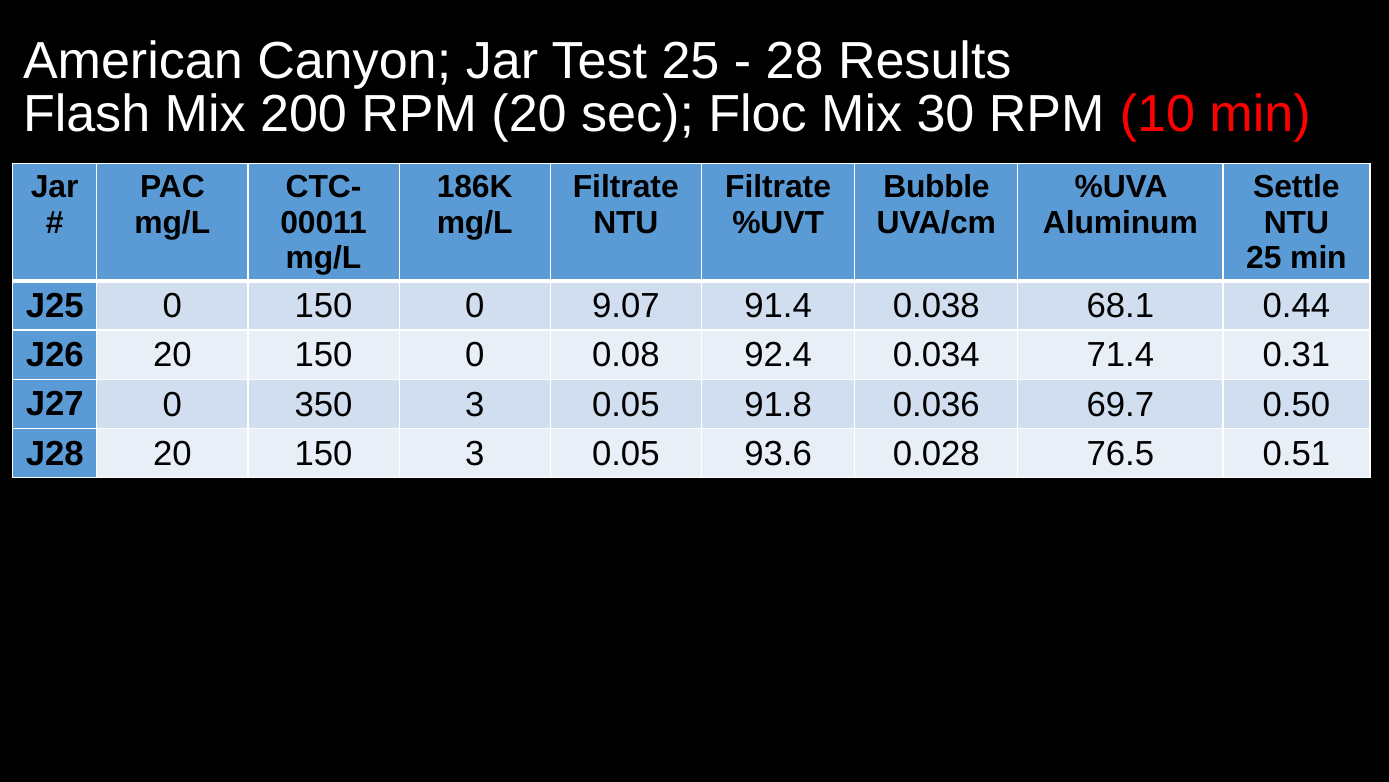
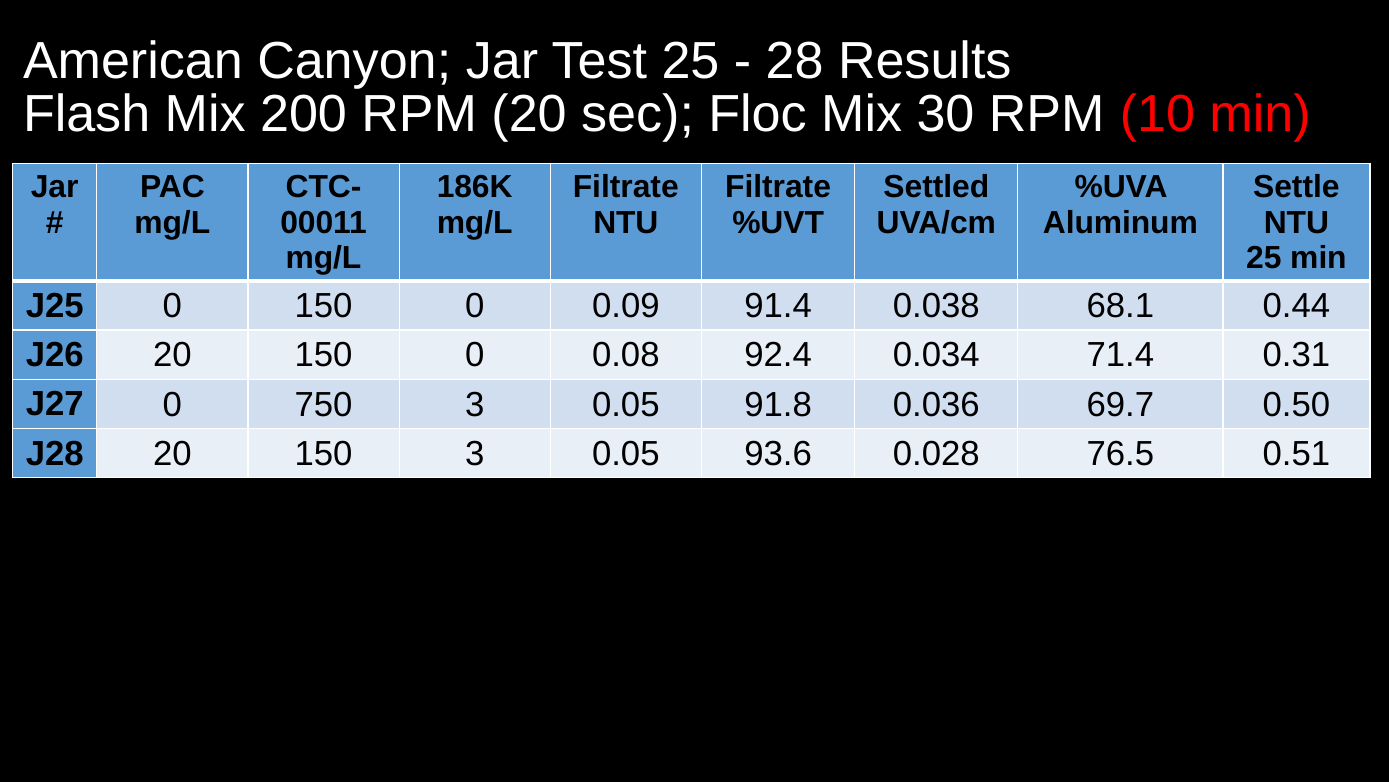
Bubble: Bubble -> Settled
9.07: 9.07 -> 0.09
350: 350 -> 750
